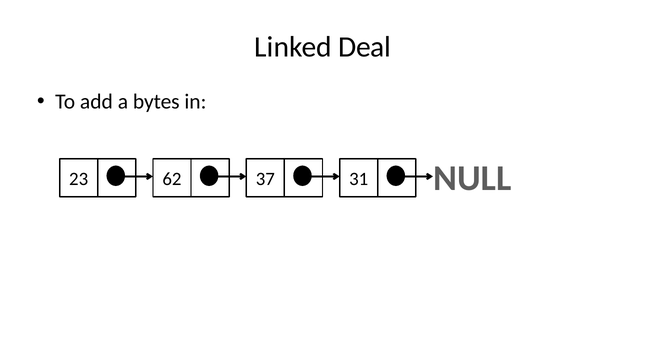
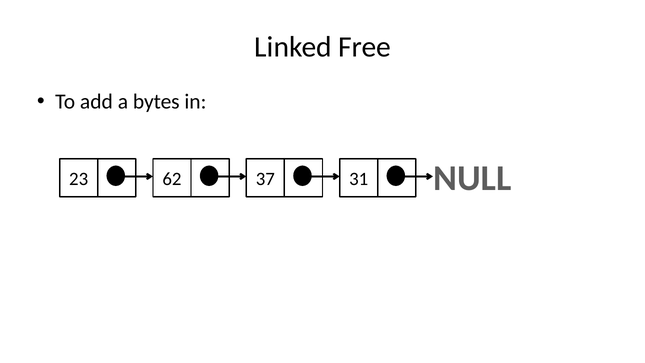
Deal: Deal -> Free
